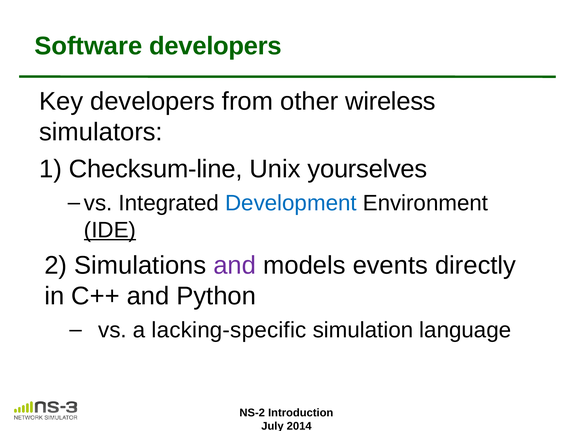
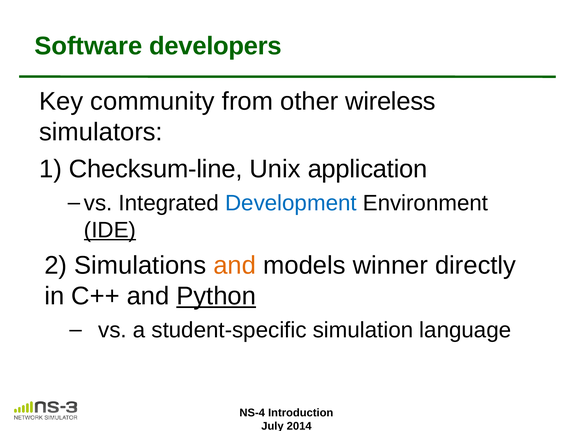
Key developers: developers -> community
yourselves: yourselves -> application
and at (235, 266) colour: purple -> orange
events: events -> winner
Python underline: none -> present
lacking-specific: lacking-specific -> student-specific
NS-2: NS-2 -> NS-4
